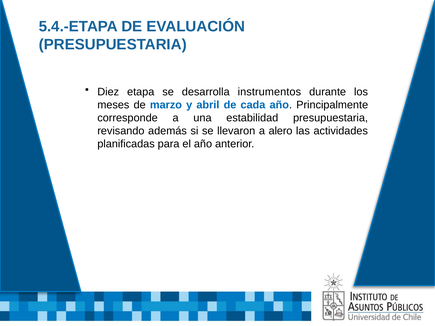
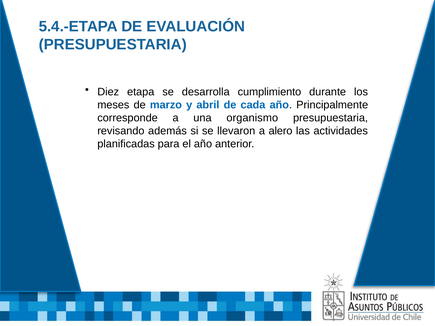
instrumentos: instrumentos -> cumplimiento
estabilidad: estabilidad -> organismo
